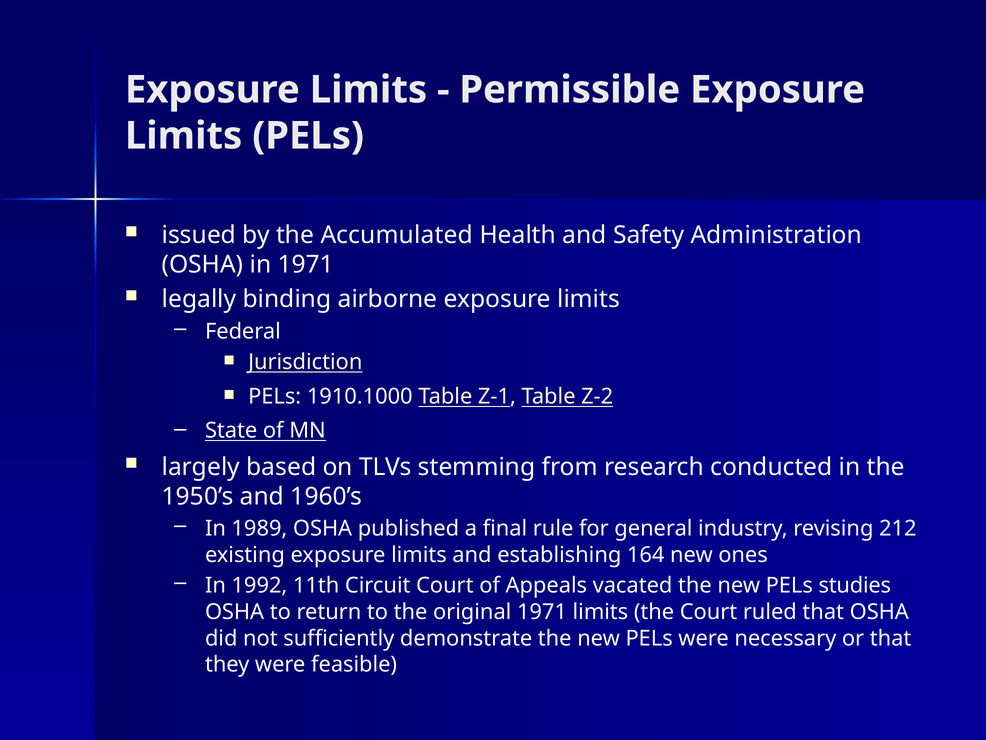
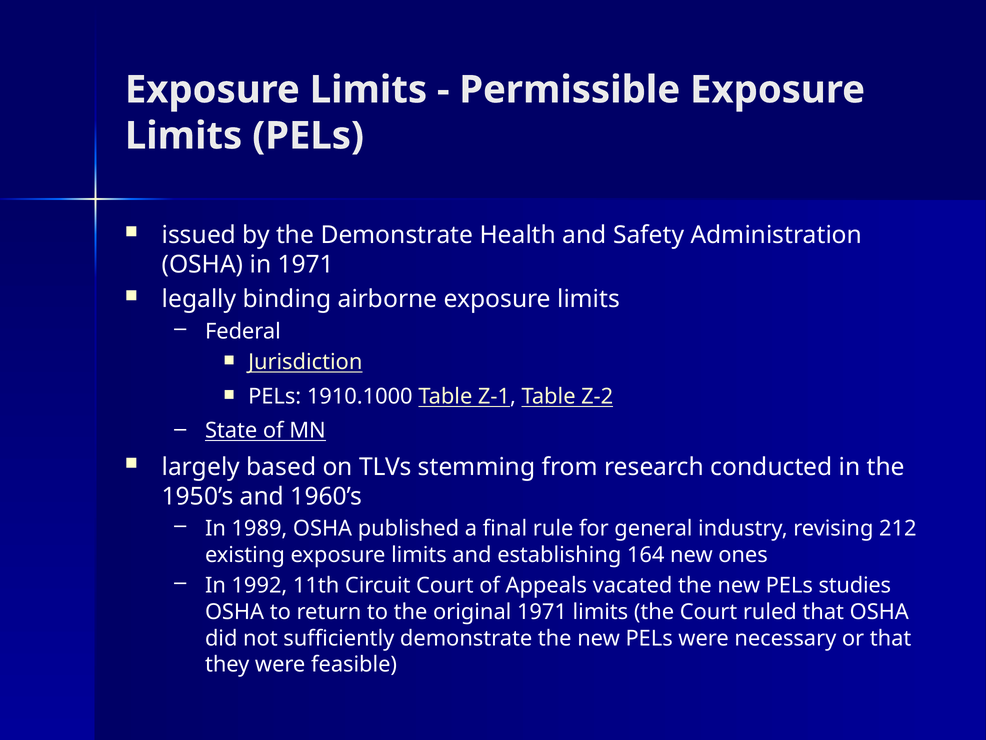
the Accumulated: Accumulated -> Demonstrate
